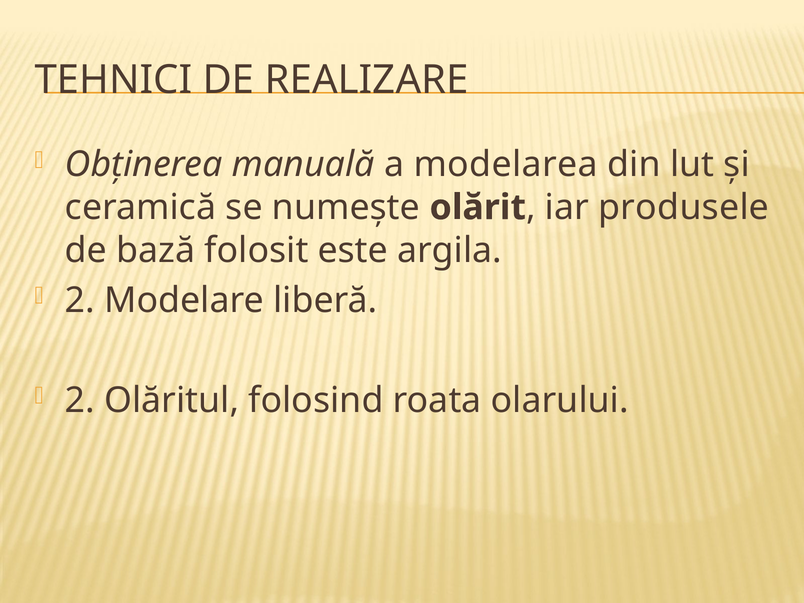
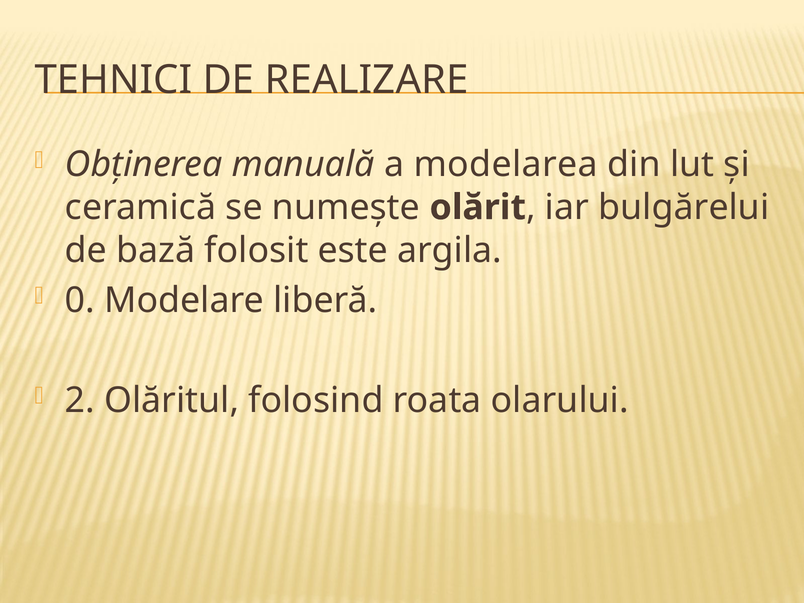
produsele: produsele -> bulgărelui
2 at (80, 300): 2 -> 0
